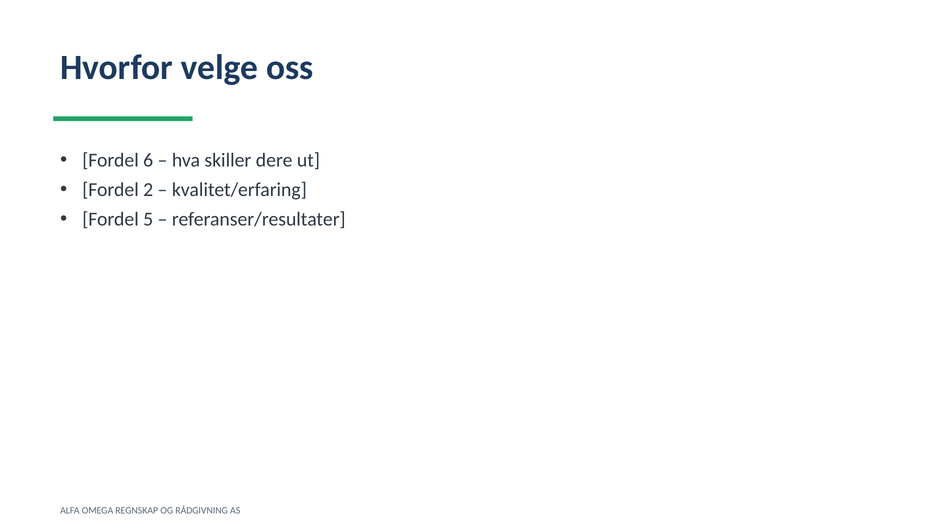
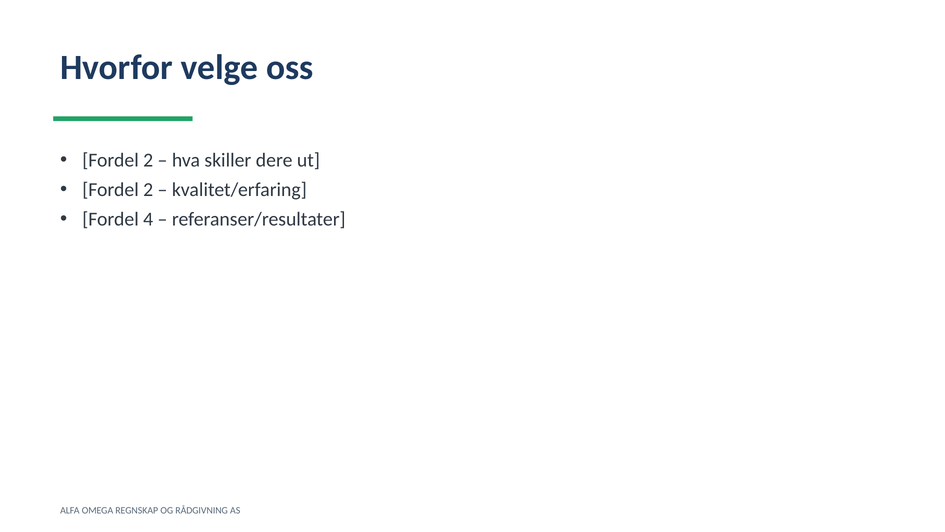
6 at (148, 160): 6 -> 2
5: 5 -> 4
